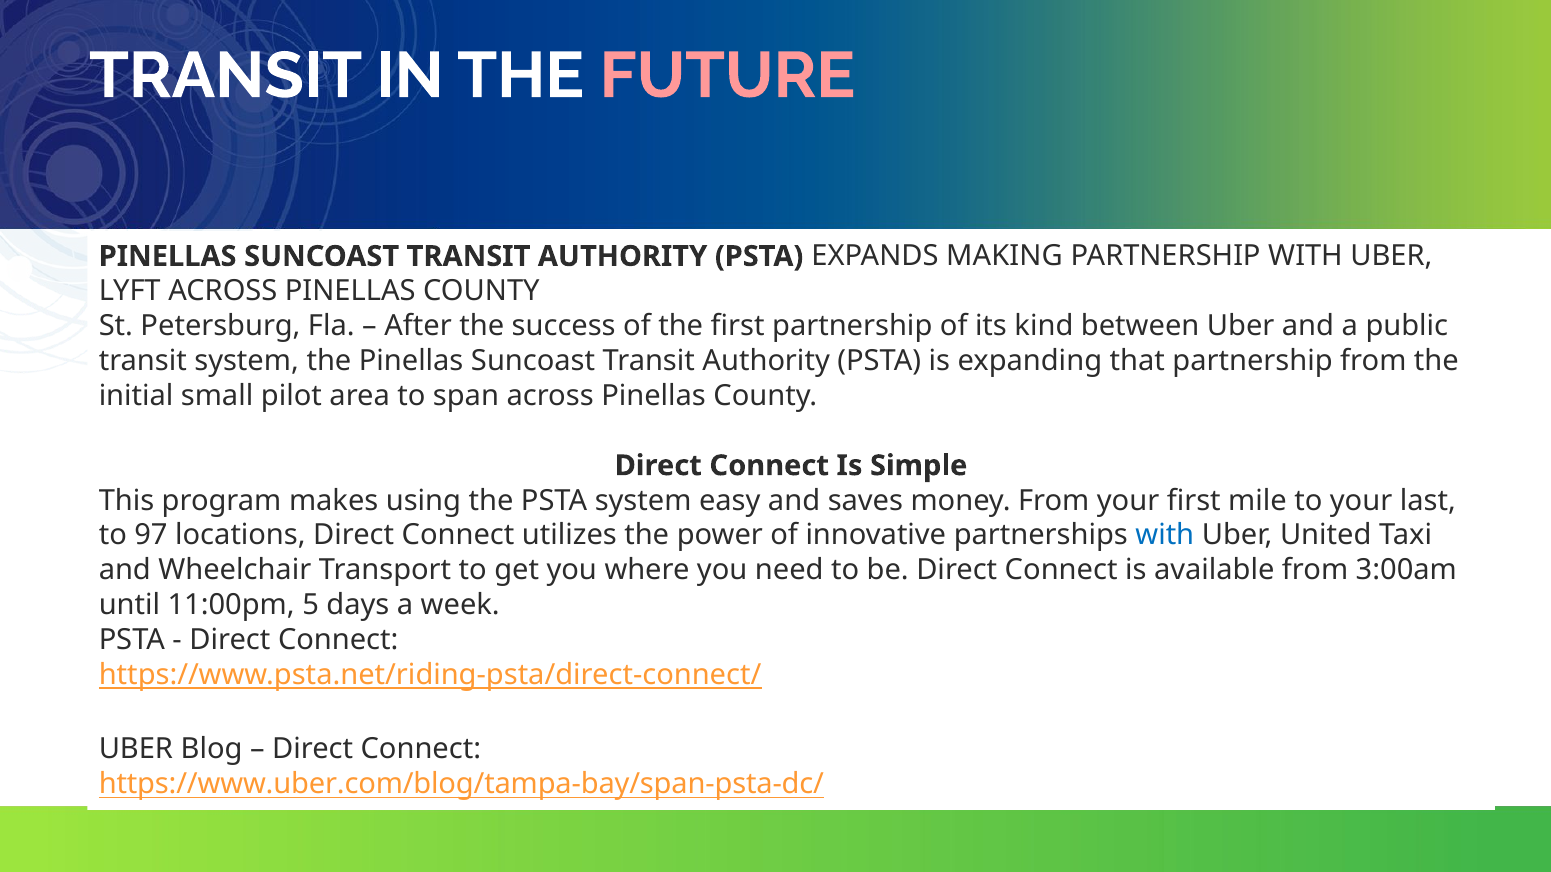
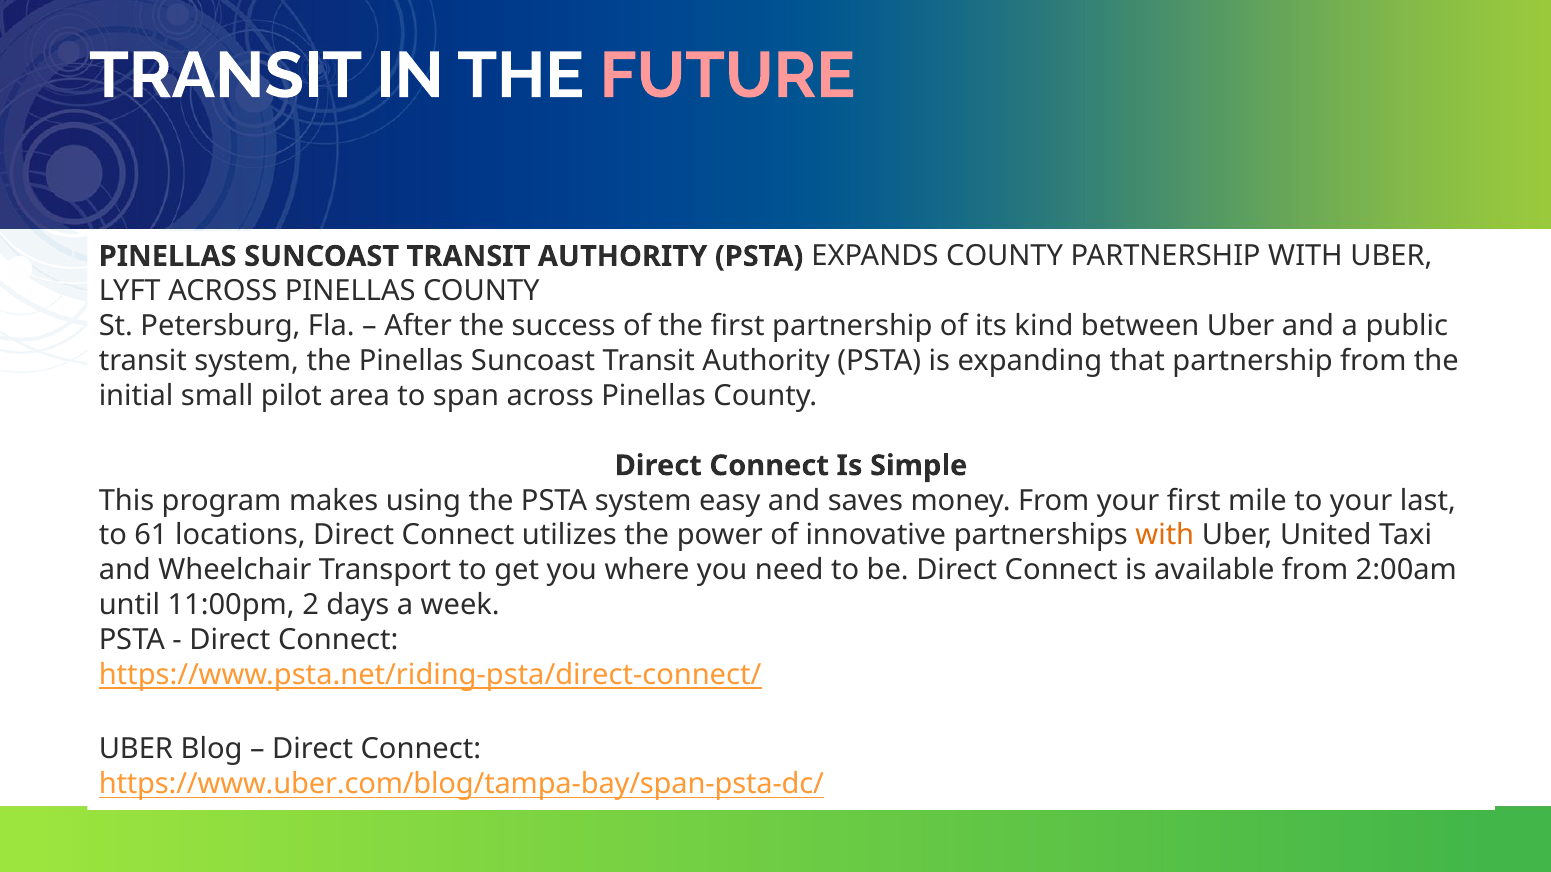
EXPANDS MAKING: MAKING -> COUNTY
97: 97 -> 61
with at (1165, 536) colour: blue -> orange
3:00am: 3:00am -> 2:00am
5: 5 -> 2
